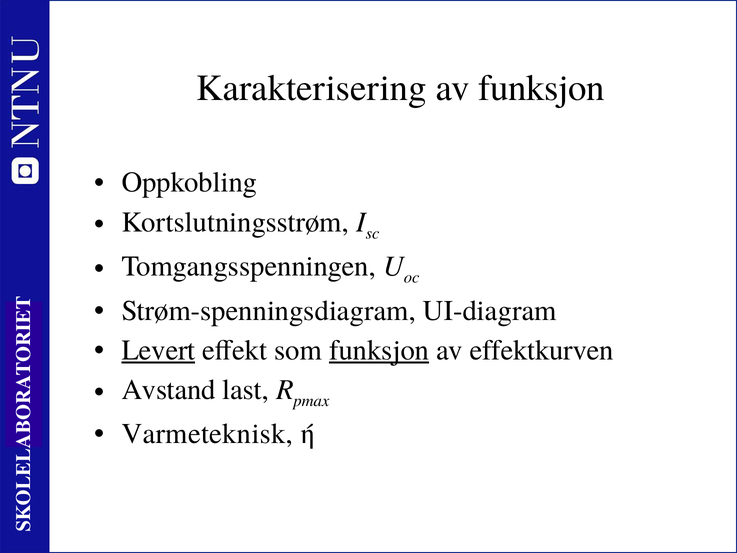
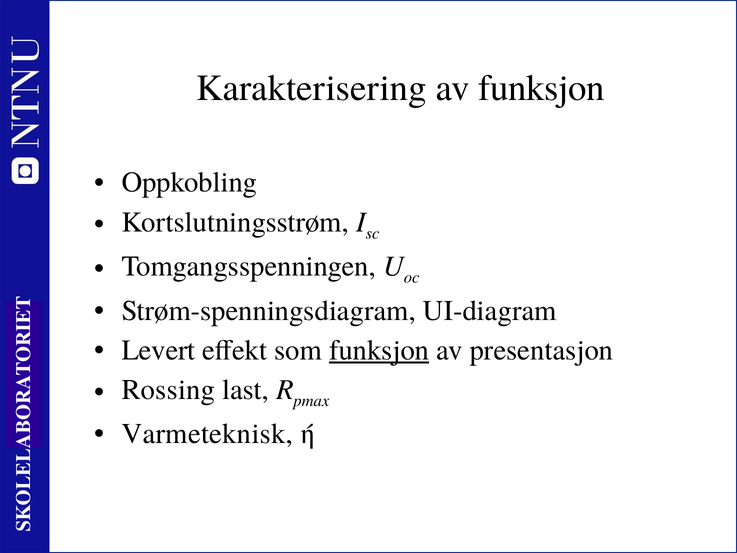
Levert underline: present -> none
effektkurven: effektkurven -> presentasjon
Avstand: Avstand -> Rossing
